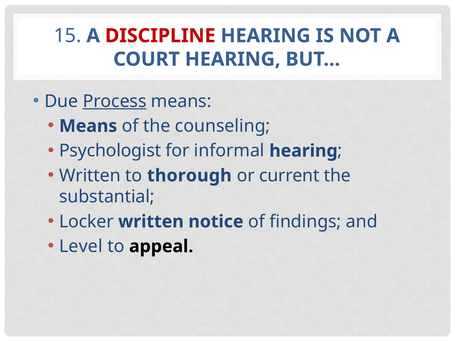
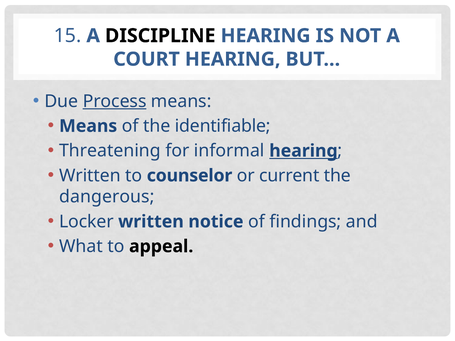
DISCIPLINE colour: red -> black
counseling: counseling -> identifiable
Psychologist: Psychologist -> Threatening
hearing at (303, 151) underline: none -> present
thorough: thorough -> counselor
substantial: substantial -> dangerous
Level: Level -> What
